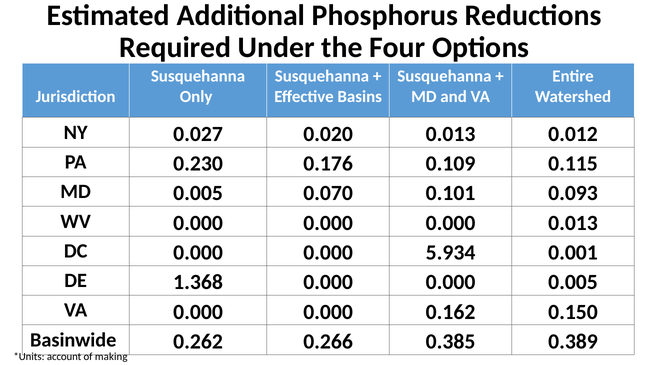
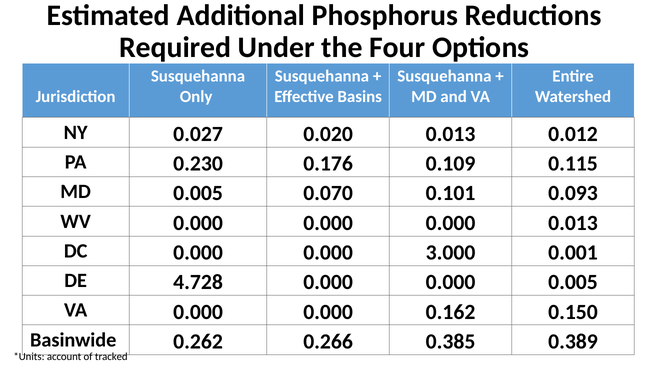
5.934: 5.934 -> 3.000
1.368: 1.368 -> 4.728
making: making -> tracked
